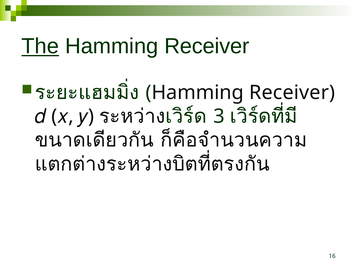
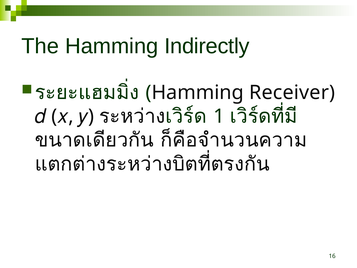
The underline: present -> none
Receiver at (207, 46): Receiver -> Indirectly
3: 3 -> 1
